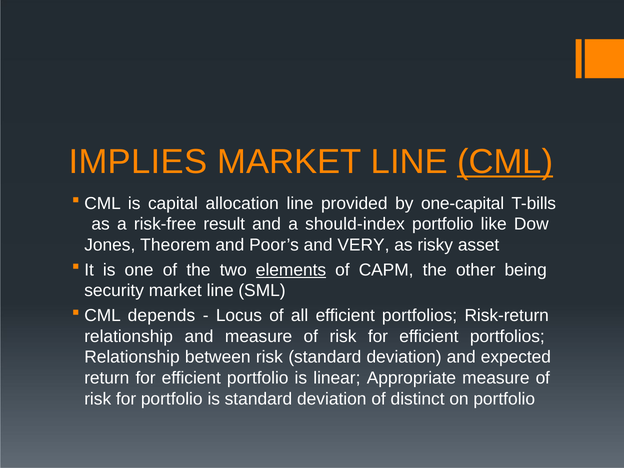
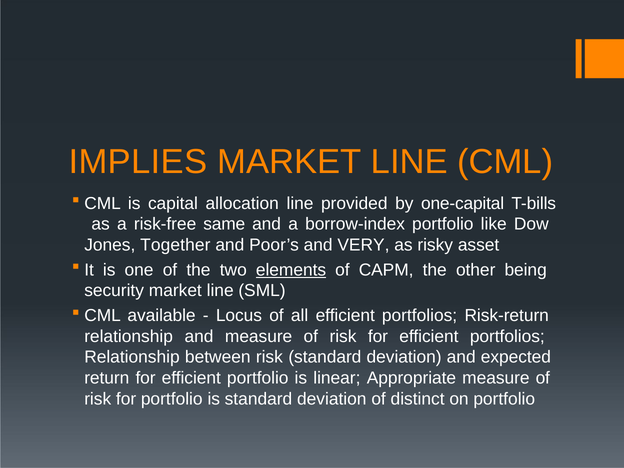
CML at (505, 162) underline: present -> none
result: result -> same
should-index: should-index -> borrow-index
Theorem: Theorem -> Together
depends: depends -> available
